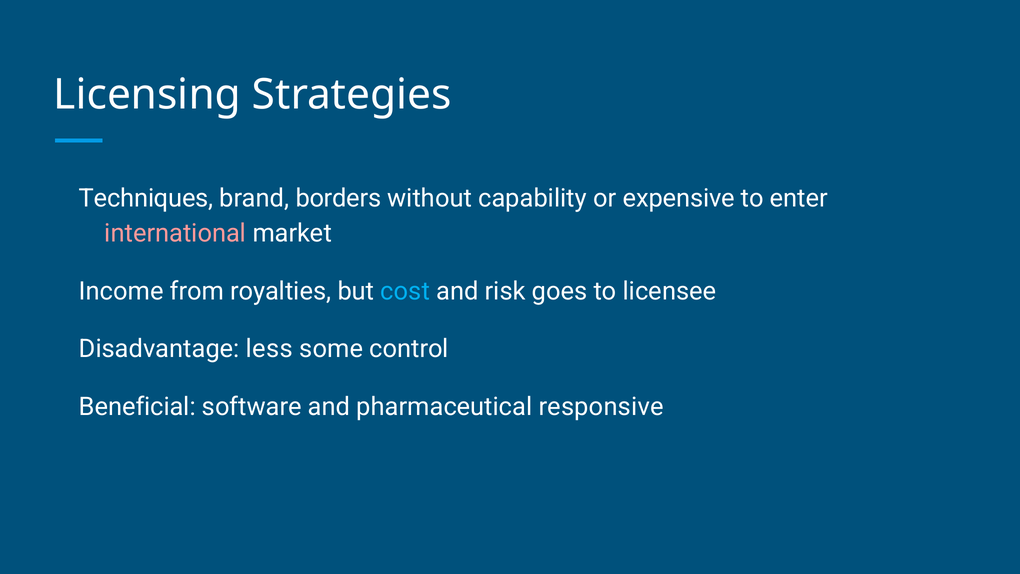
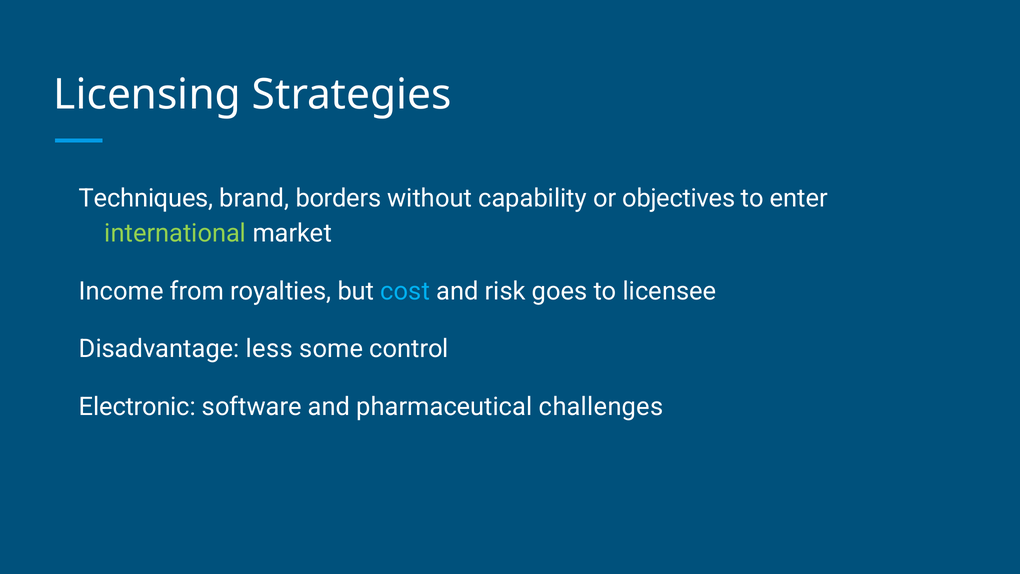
expensive: expensive -> objectives
international colour: pink -> light green
Beneficial: Beneficial -> Electronic
responsive: responsive -> challenges
